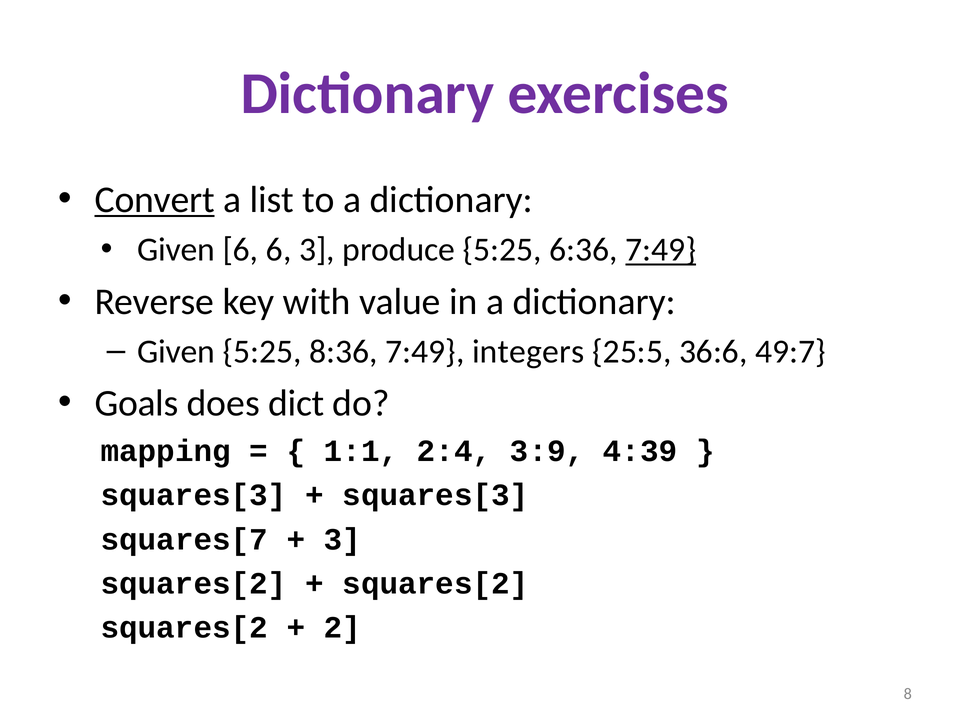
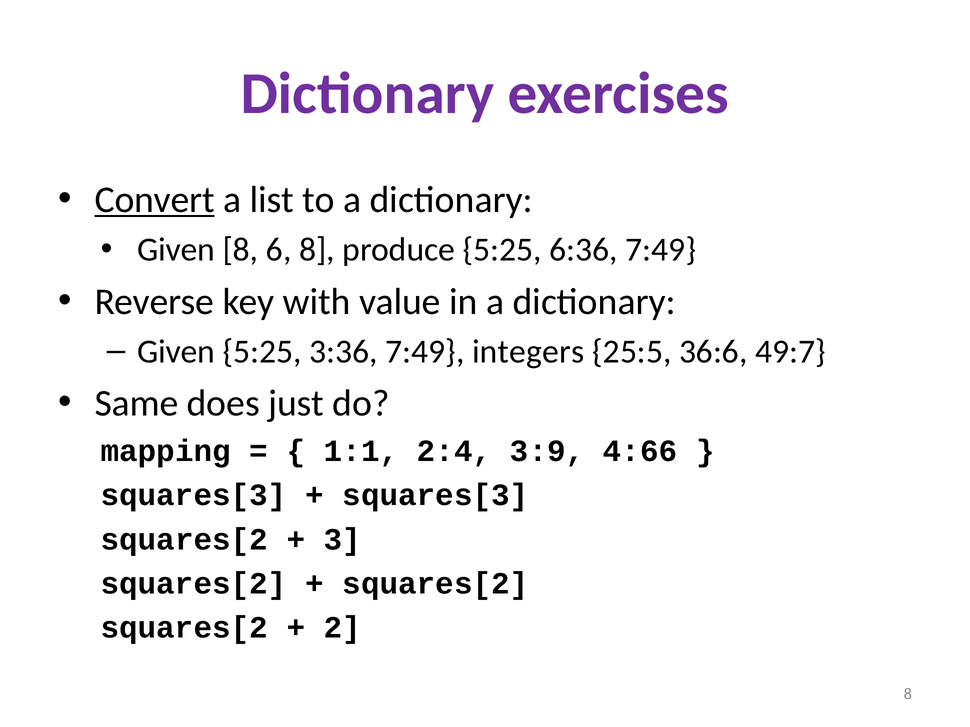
Given 6: 6 -> 8
6 3: 3 -> 8
7:49 at (661, 250) underline: present -> none
8:36: 8:36 -> 3:36
Goals: Goals -> Same
dict: dict -> just
4:39: 4:39 -> 4:66
squares[7 at (184, 540): squares[7 -> squares[2
